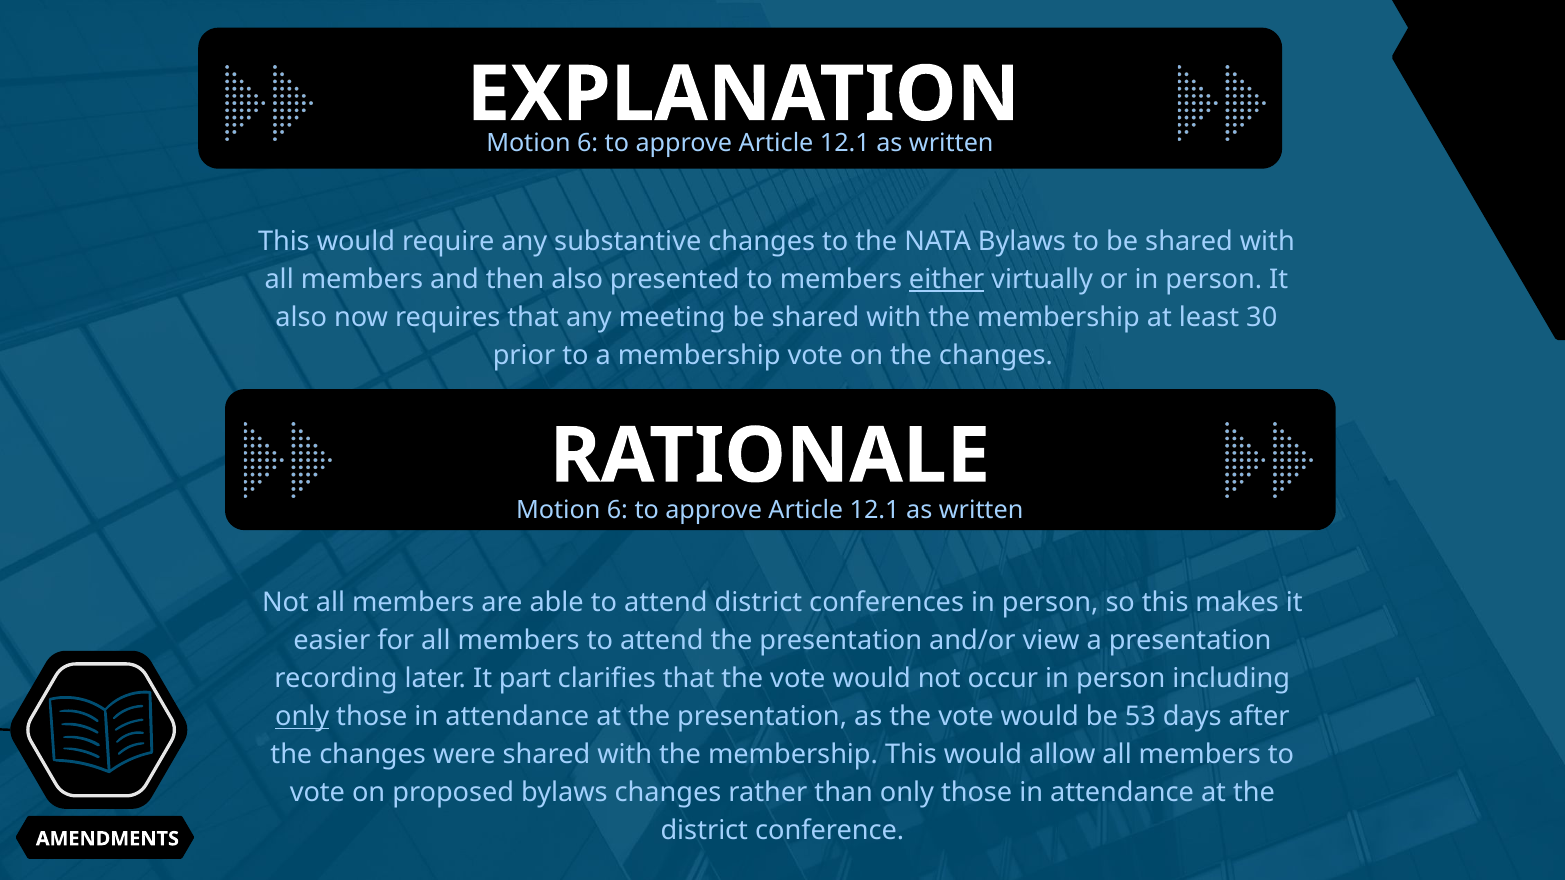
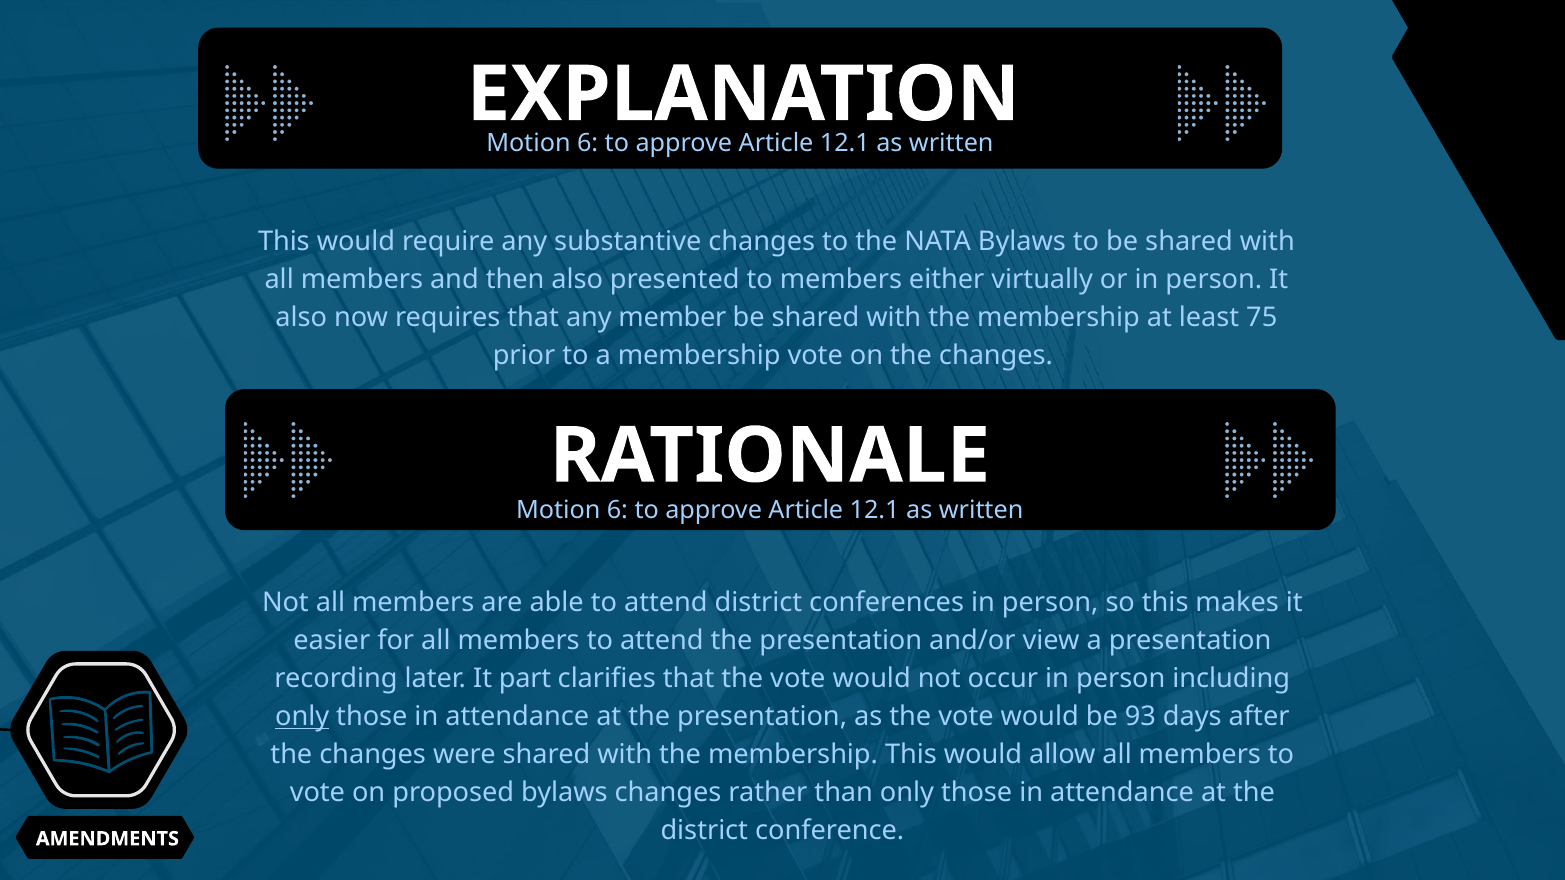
either underline: present -> none
meeting: meeting -> member
30: 30 -> 75
53: 53 -> 93
